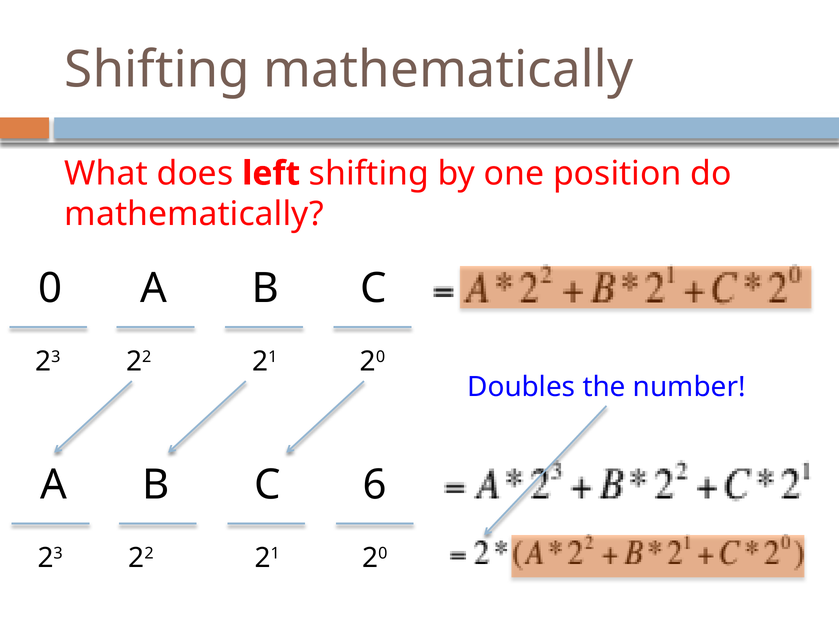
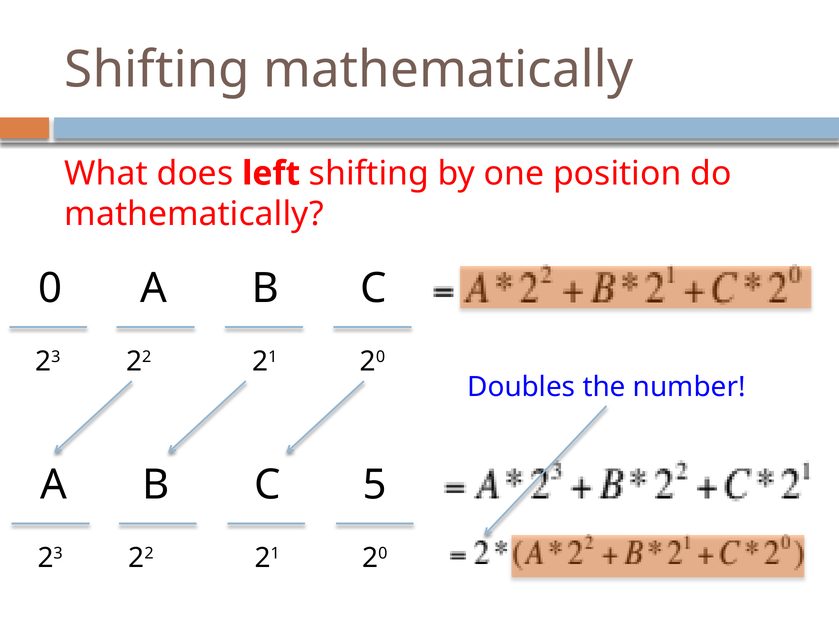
6: 6 -> 5
